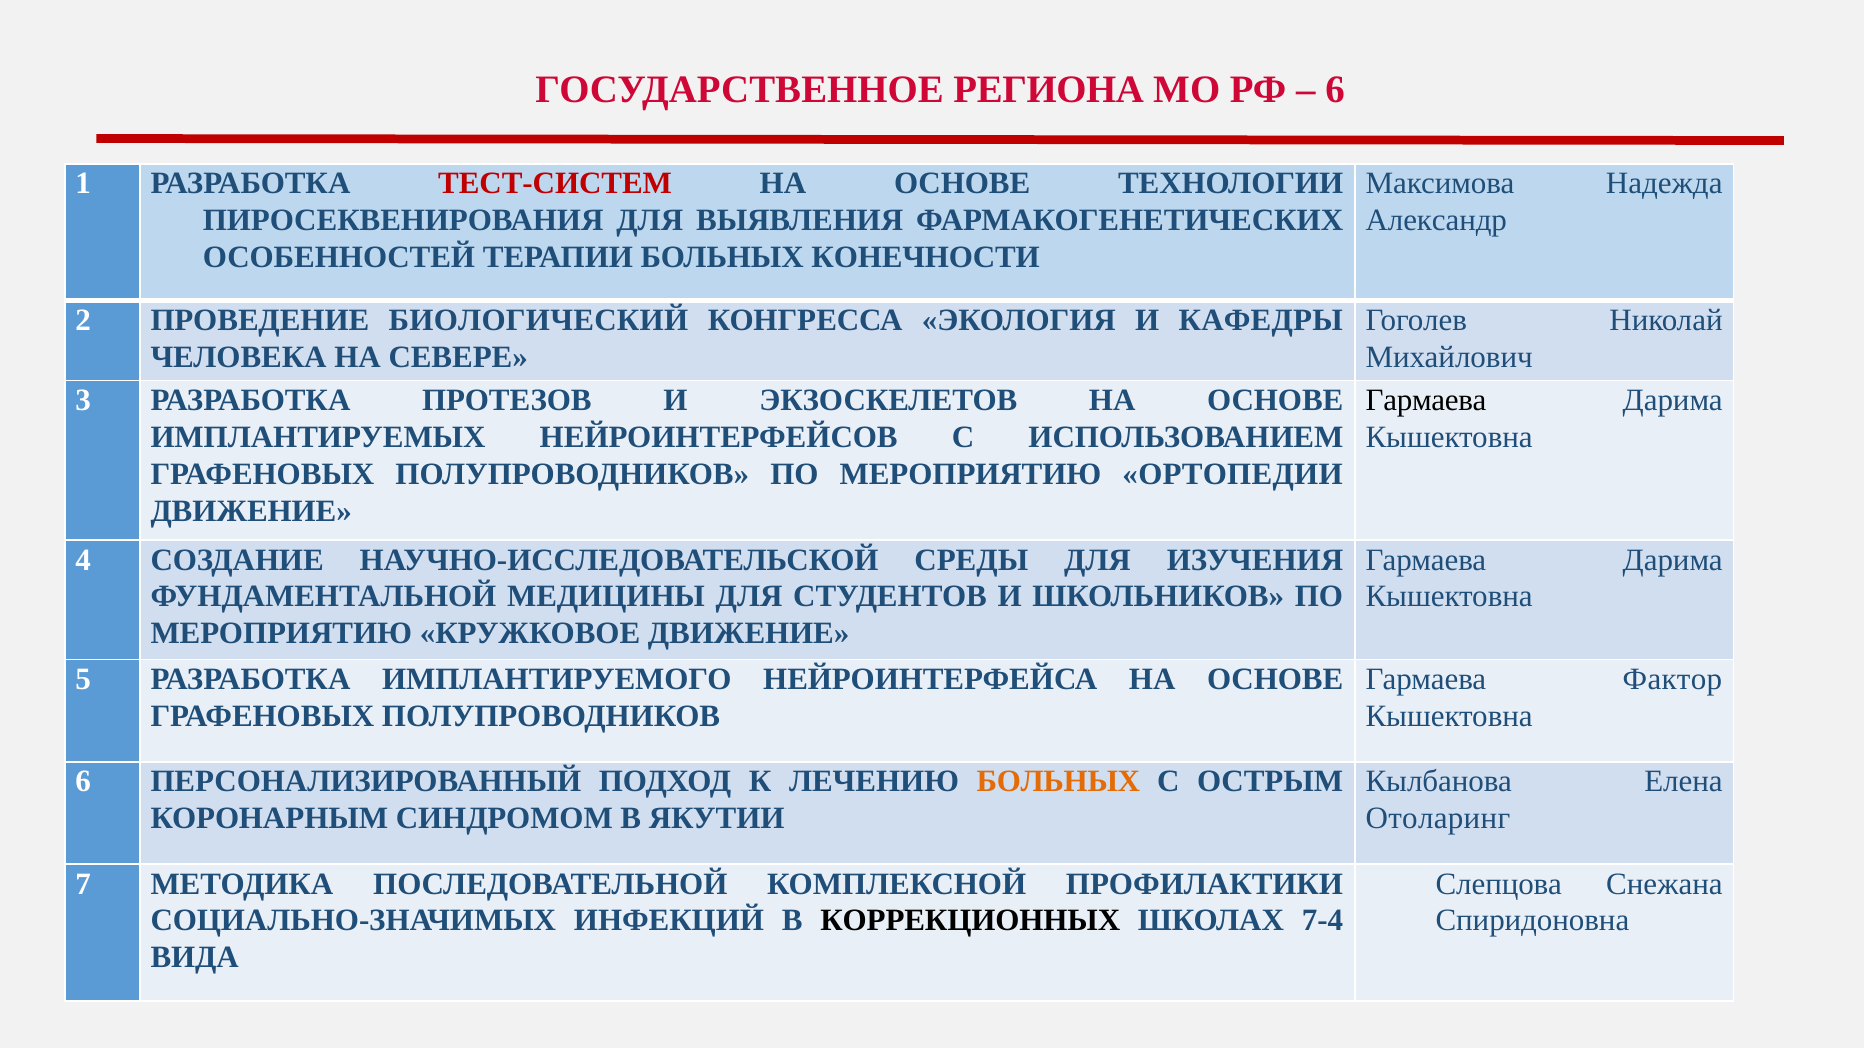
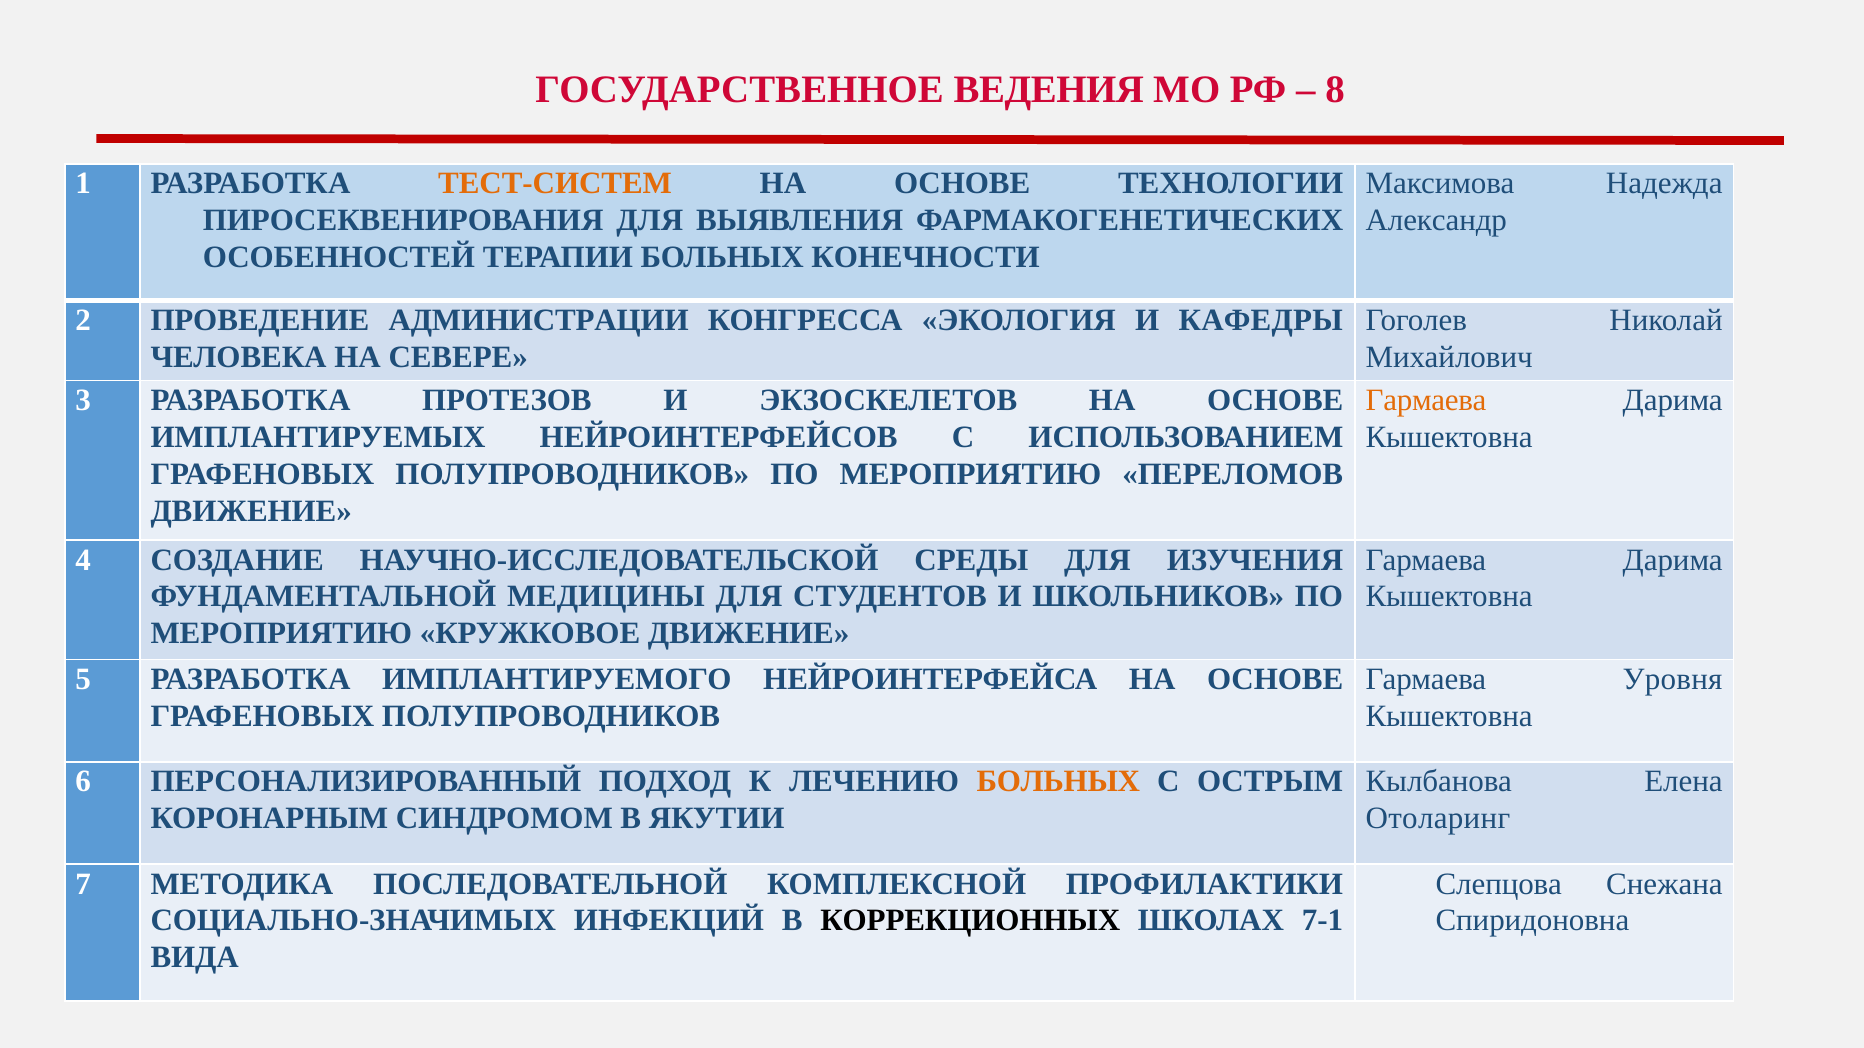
РЕГИОНА: РЕГИОНА -> ВЕДЕНИЯ
6 at (1335, 89): 6 -> 8
ТЕСТ-СИСТЕМ colour: red -> orange
БИОЛОГИЧЕСКИЙ: БИОЛОГИЧЕСКИЙ -> АДМИНИСТРАЦИИ
Гармаева at (1426, 401) colour: black -> orange
ОРТОПЕДИИ: ОРТОПЕДИИ -> ПЕРЕЛОМОВ
Фактор: Фактор -> Уровня
7-4: 7-4 -> 7-1
